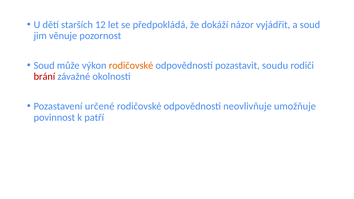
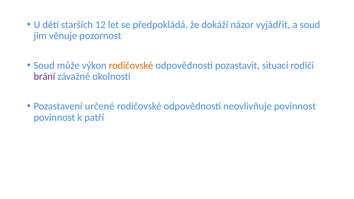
soudu: soudu -> situaci
brání colour: red -> purple
neovlivňuje umožňuje: umožňuje -> povinnost
